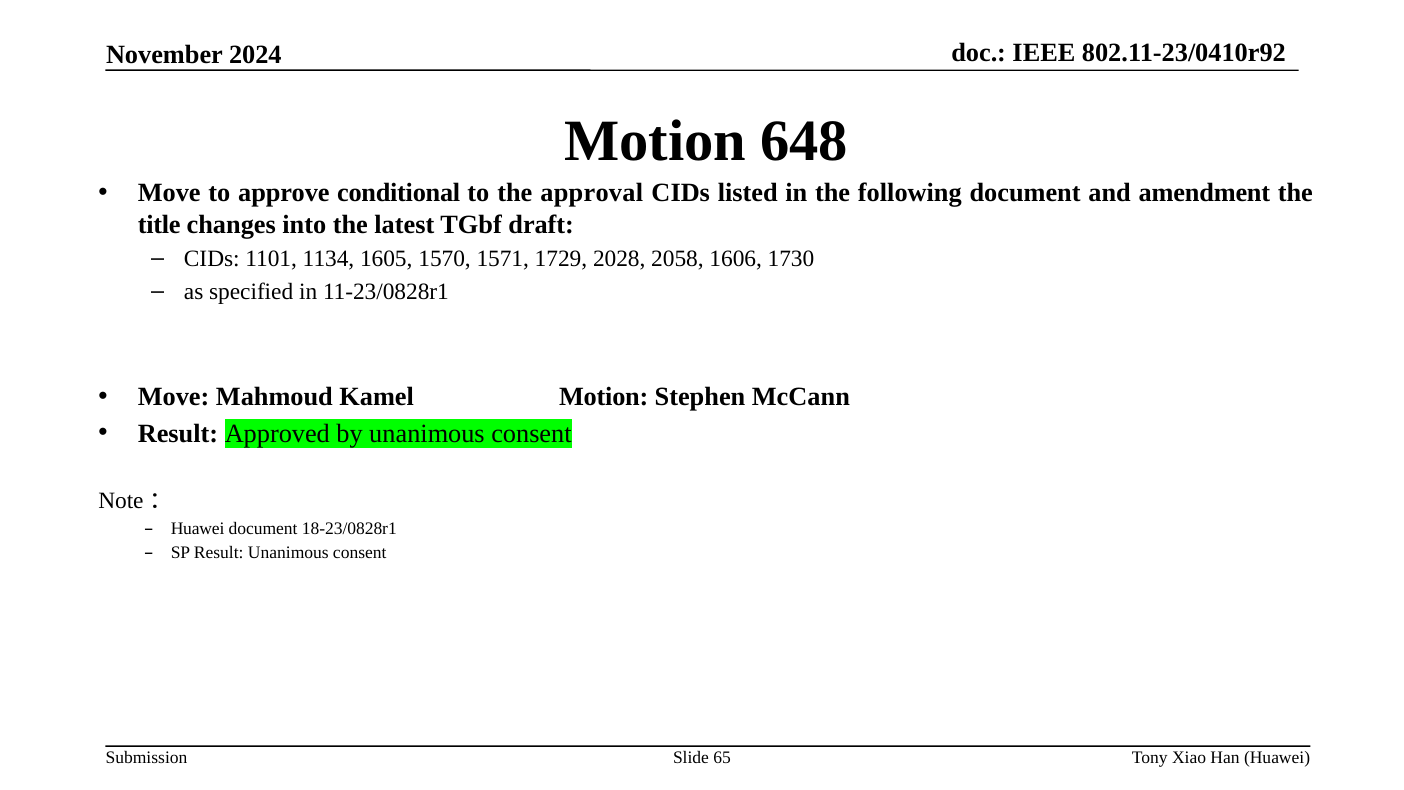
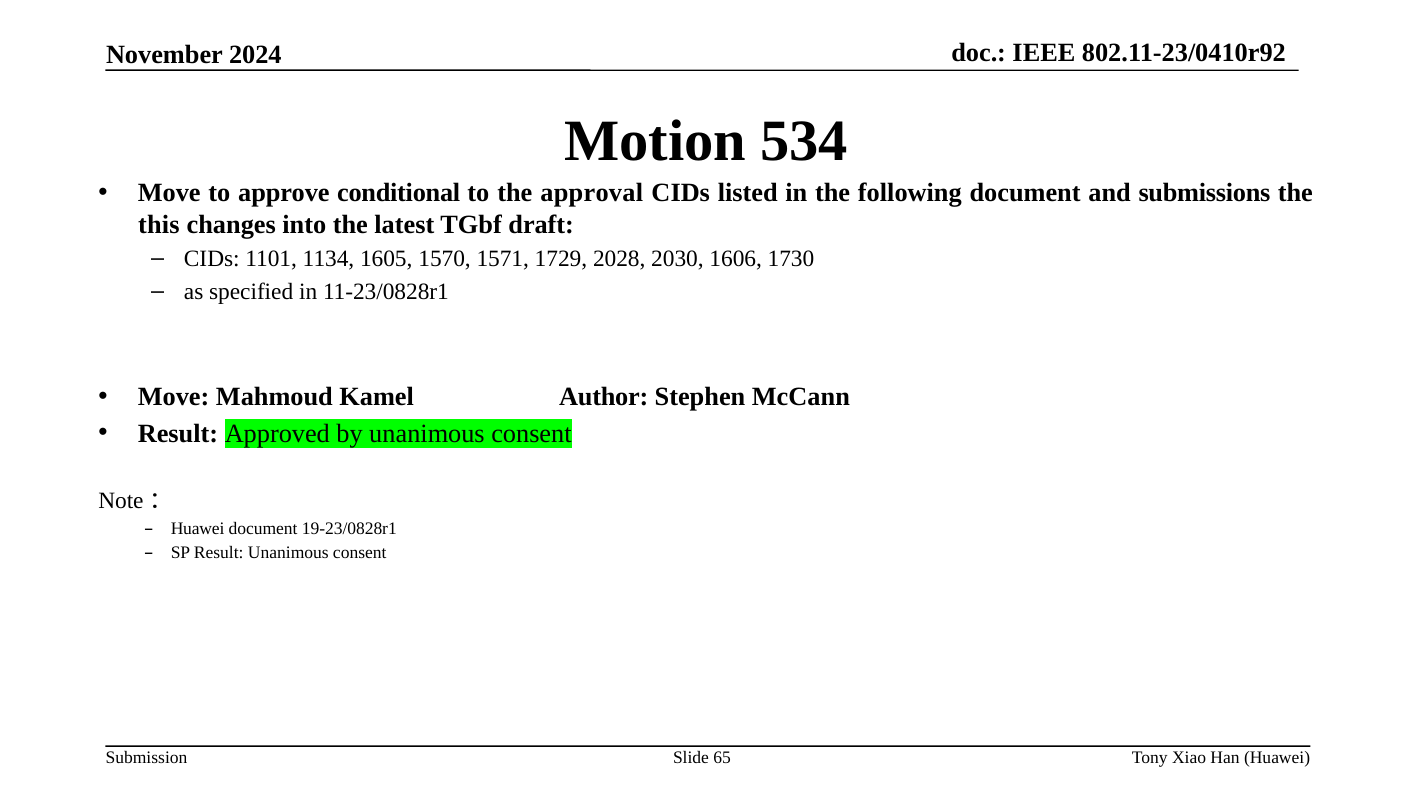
648: 648 -> 534
amendment: amendment -> submissions
title: title -> this
2058: 2058 -> 2030
Kamel Motion: Motion -> Author
18-23/0828r1: 18-23/0828r1 -> 19-23/0828r1
